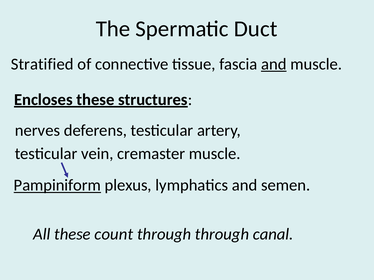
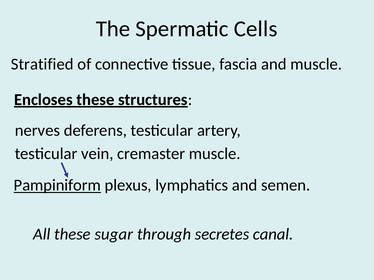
Duct: Duct -> Cells
and at (274, 64) underline: present -> none
count: count -> sugar
through through: through -> secretes
